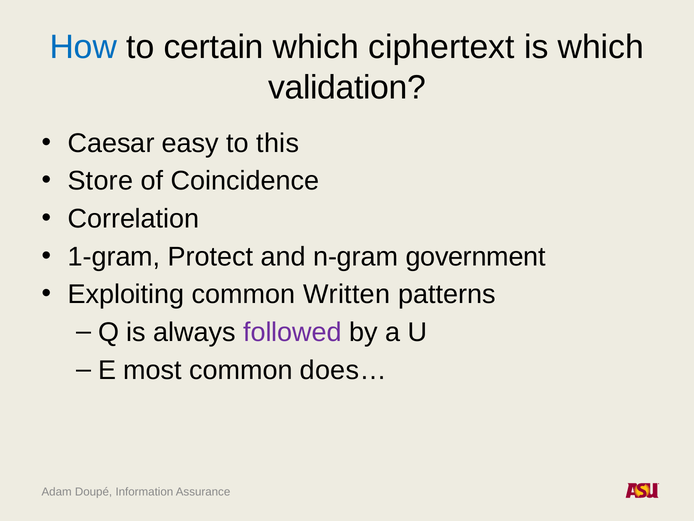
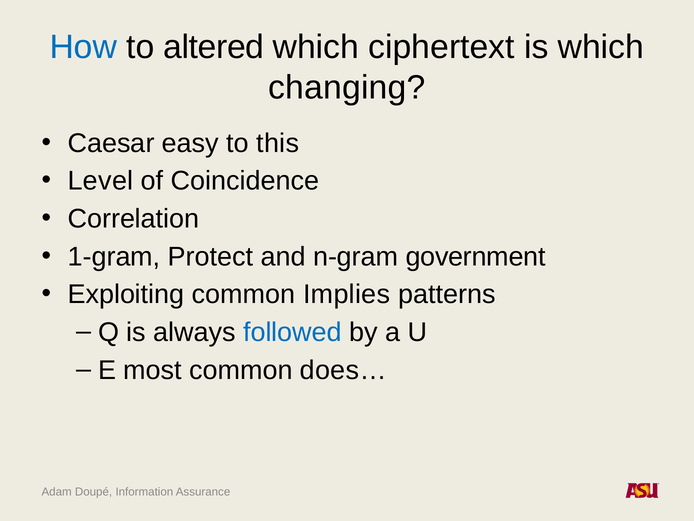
certain: certain -> altered
validation: validation -> changing
Store: Store -> Level
Written: Written -> Implies
followed colour: purple -> blue
